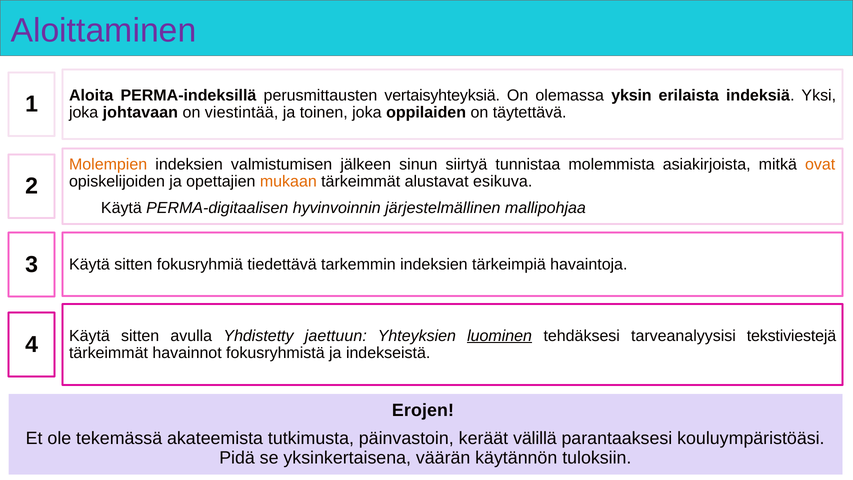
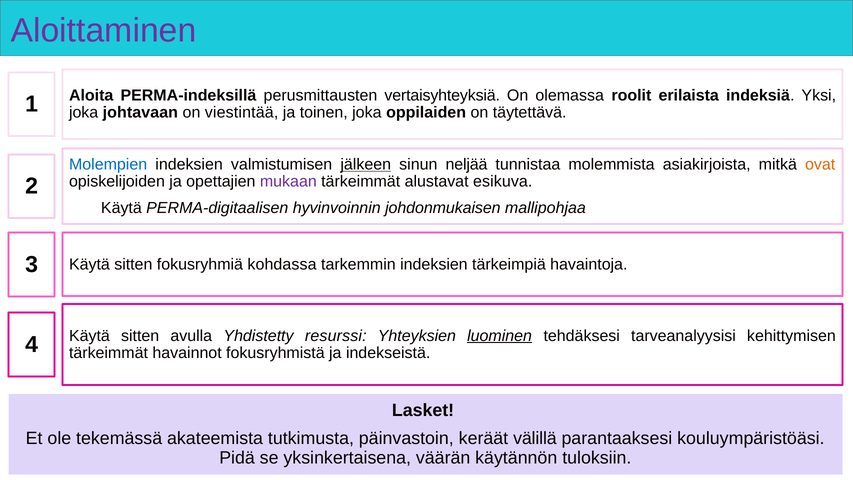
yksin: yksin -> roolit
Molempien colour: orange -> blue
jälkeen underline: none -> present
siirtyä: siirtyä -> neljää
mukaan colour: orange -> purple
järjestelmällinen: järjestelmällinen -> johdonmukaisen
tiedettävä: tiedettävä -> kohdassa
jaettuun: jaettuun -> resurssi
tekstiviestejä: tekstiviestejä -> kehittymisen
Erojen: Erojen -> Lasket
